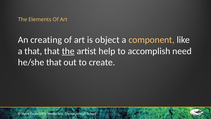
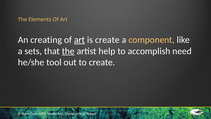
art at (80, 40) underline: none -> present
is object: object -> create
a that: that -> sets
he/she that: that -> tool
